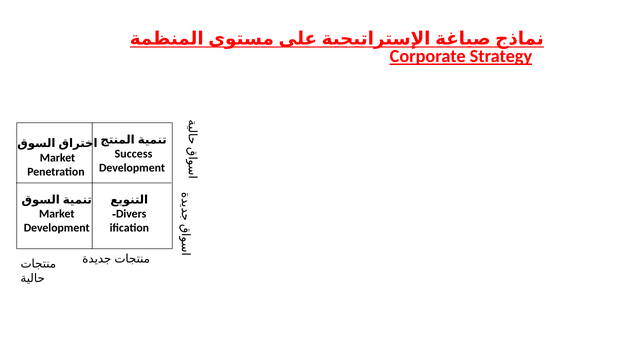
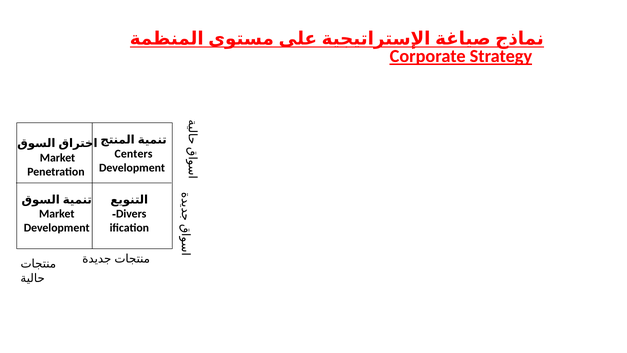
Success: Success -> Centers
